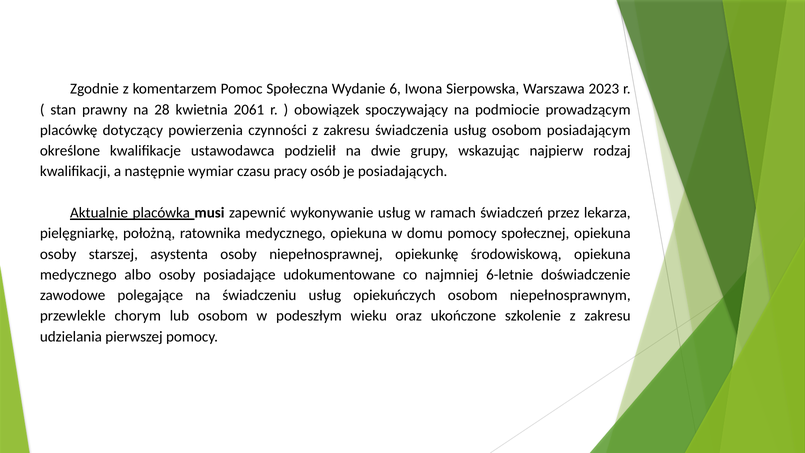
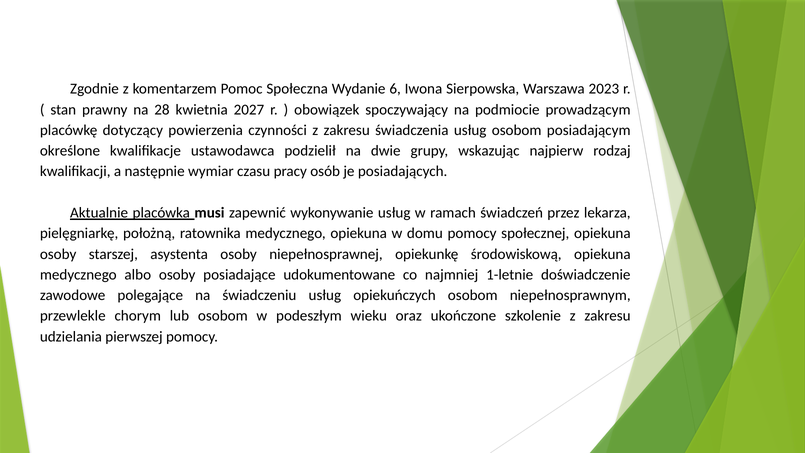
2061: 2061 -> 2027
6-letnie: 6-letnie -> 1-letnie
